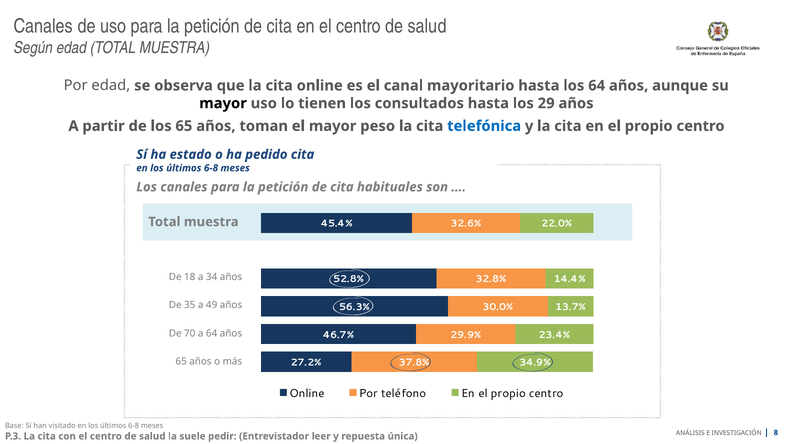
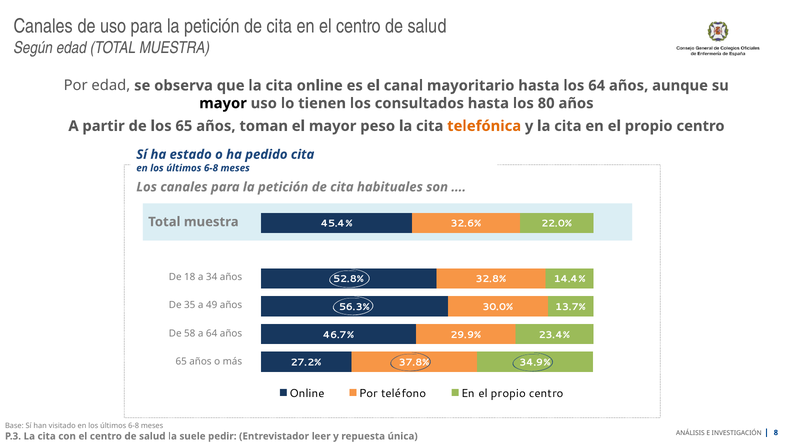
29: 29 -> 80
telefónica colour: blue -> orange
70: 70 -> 58
